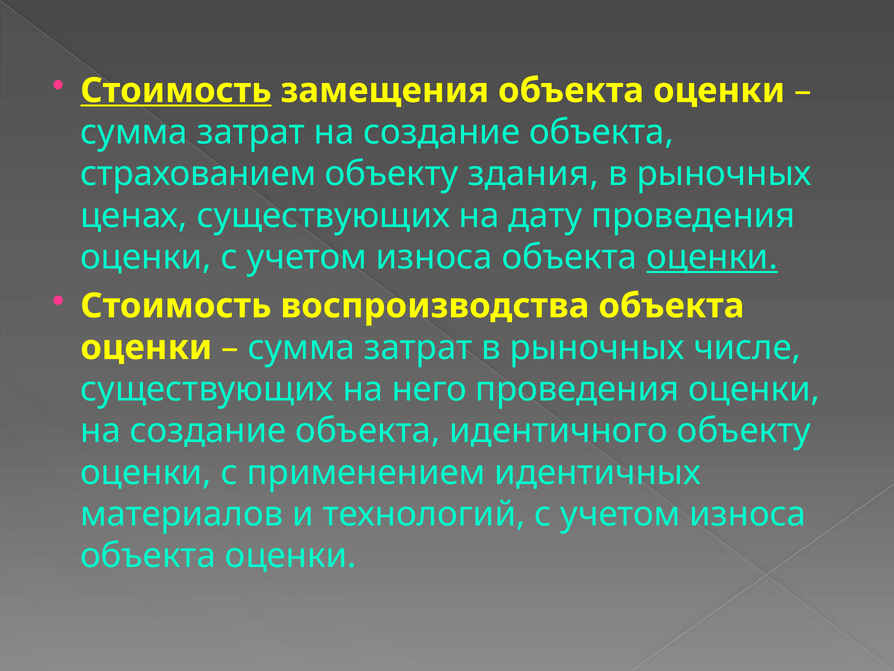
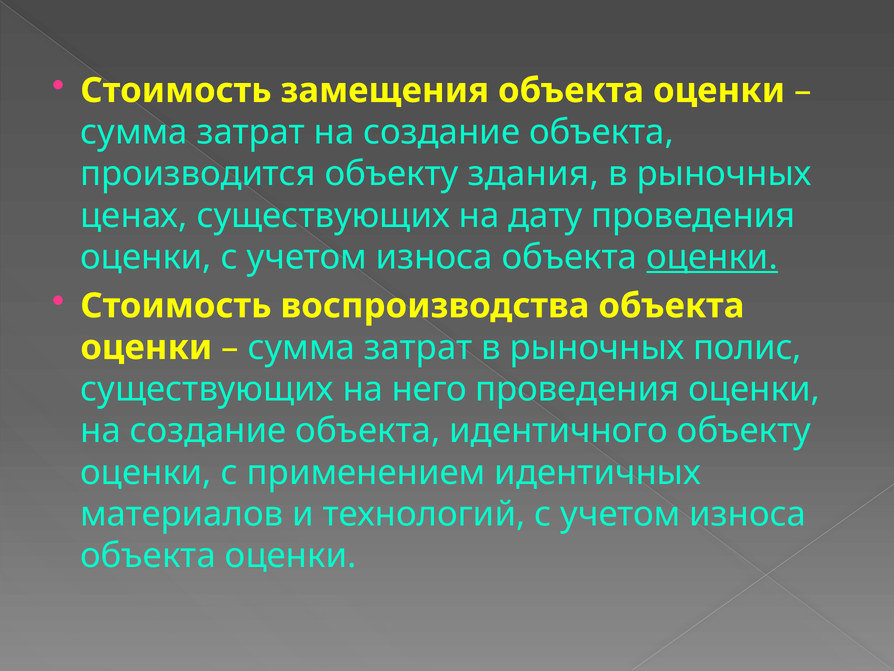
Стоимость at (176, 90) underline: present -> none
страхованием: страхованием -> производится
числе: числе -> полис
